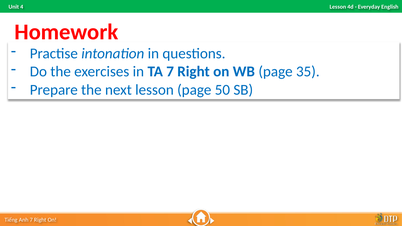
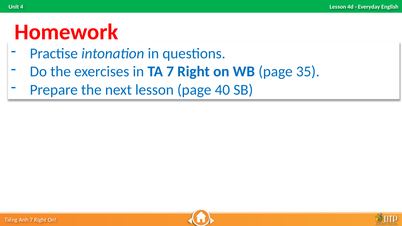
50: 50 -> 40
